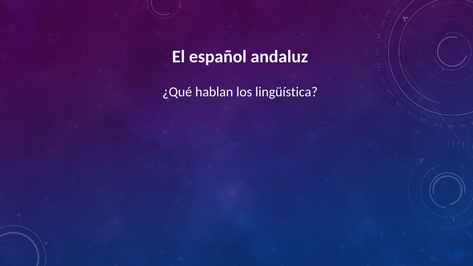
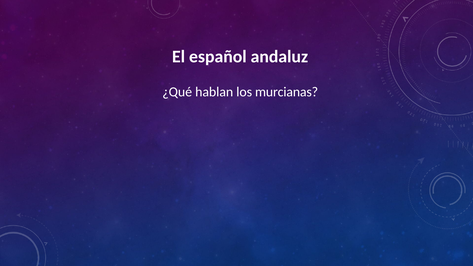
lingüística: lingüística -> murcianas
